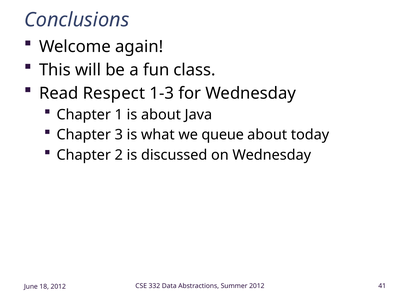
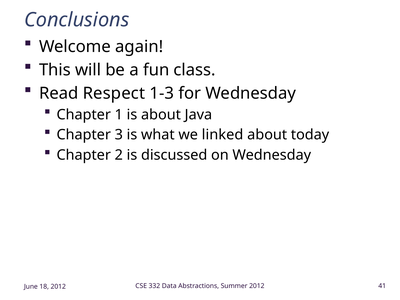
queue: queue -> linked
